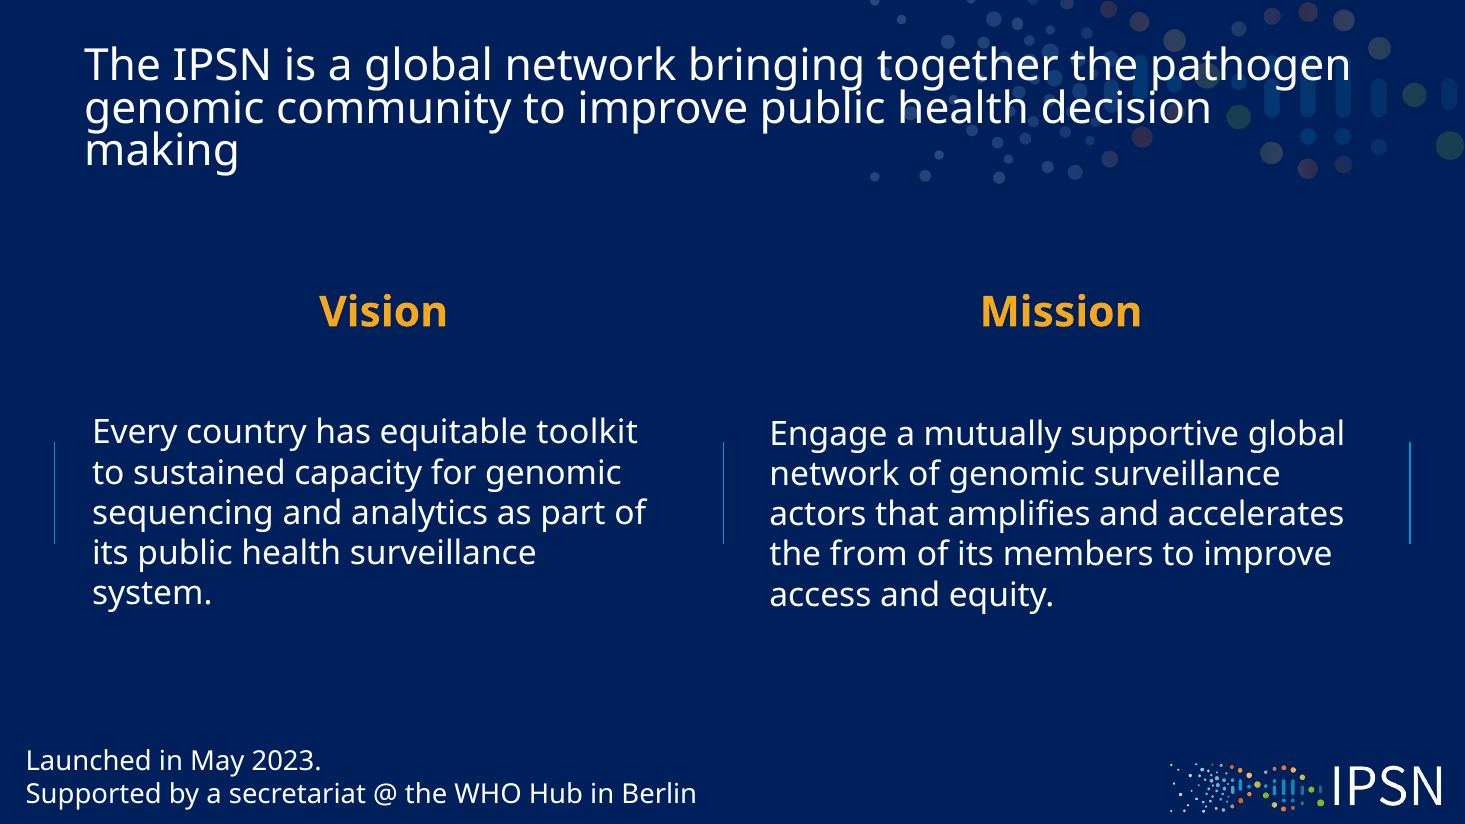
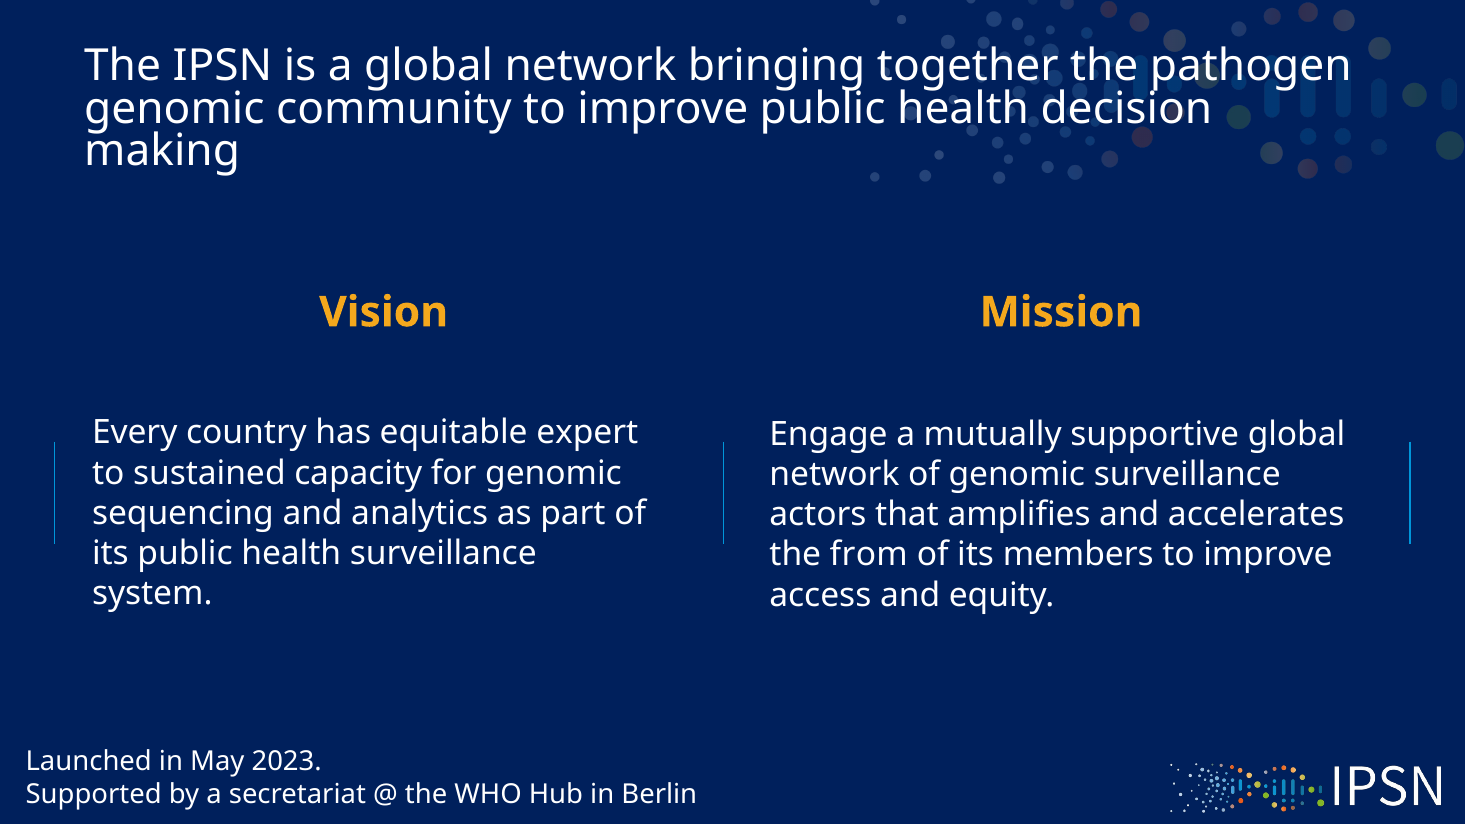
toolkit: toolkit -> expert
